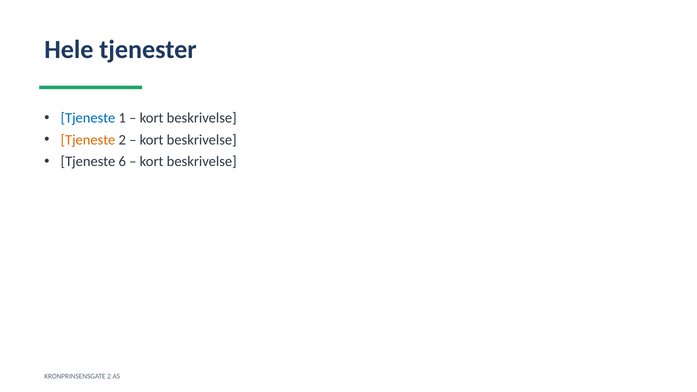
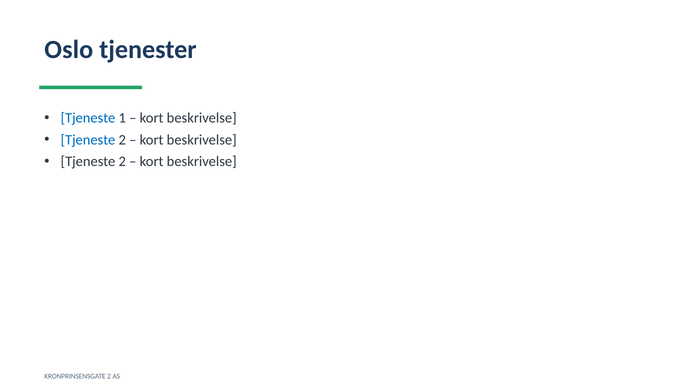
Hele: Hele -> Oslo
Tjeneste at (88, 140) colour: orange -> blue
6 at (122, 162): 6 -> 2
